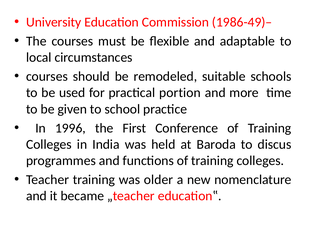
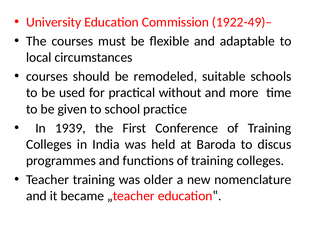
1986-49)–: 1986-49)– -> 1922-49)–
portion: portion -> without
1996: 1996 -> 1939
